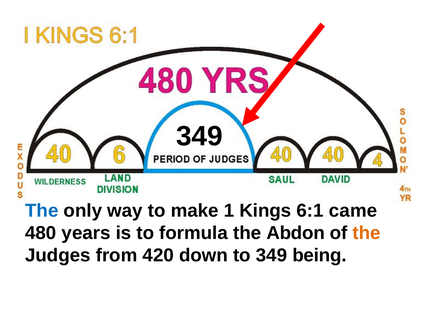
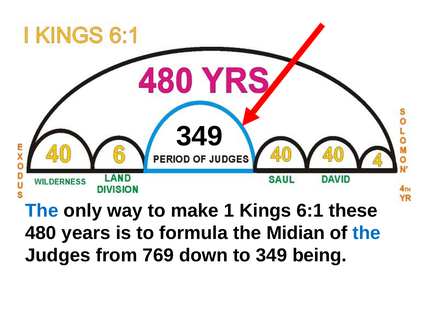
came: came -> these
Abdon: Abdon -> Midian
the at (367, 234) colour: orange -> blue
420: 420 -> 769
